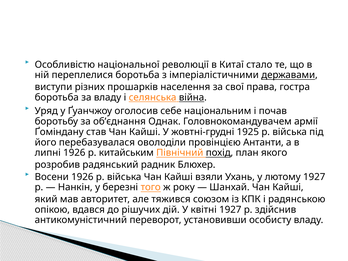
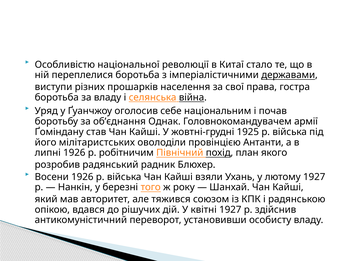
перебазувалася: перебазувалася -> мілітаристських
китайським: китайським -> робітничим
